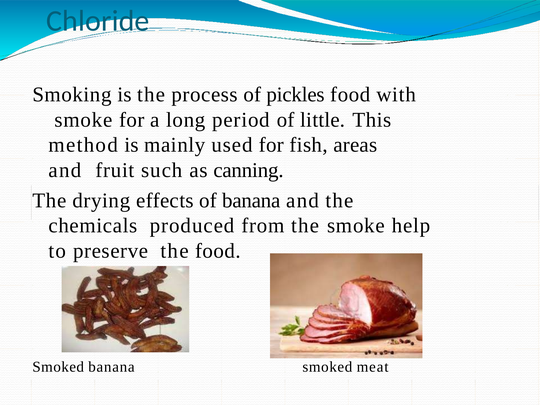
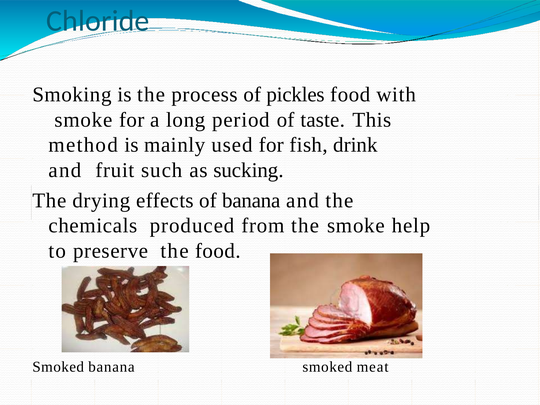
little: little -> taste
areas: areas -> drink
canning: canning -> sucking
